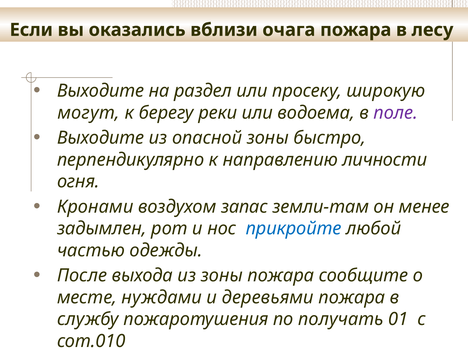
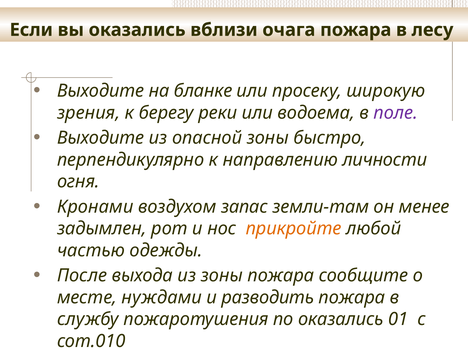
раздел: раздел -> бланке
могут: могут -> зрения
прикройте colour: blue -> orange
деревьями: деревьями -> разводить
по получать: получать -> оказались
